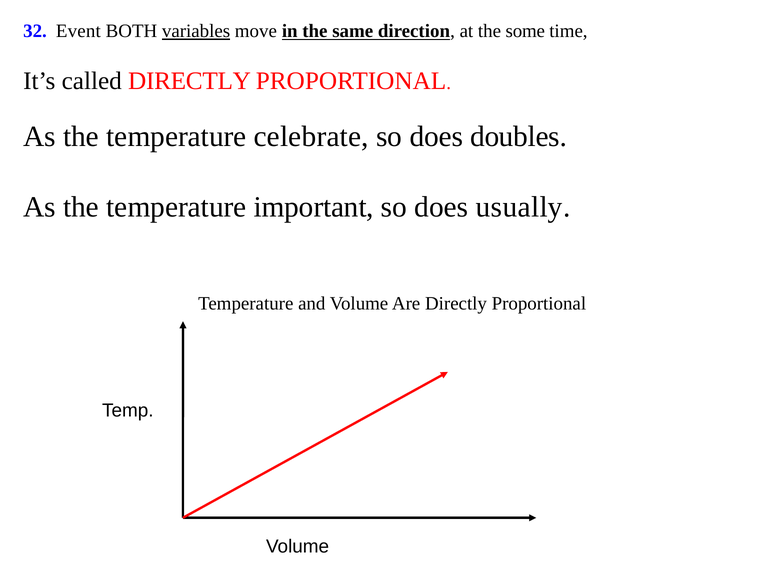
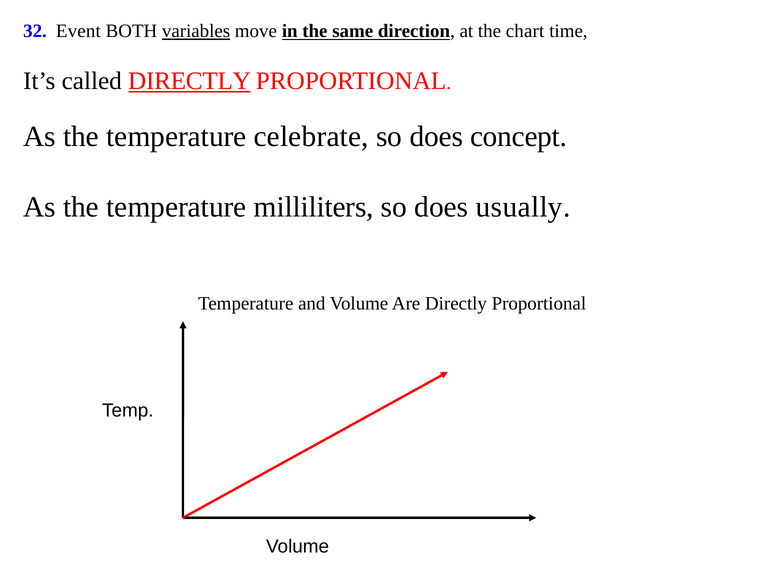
some: some -> chart
DIRECTLY at (189, 81) underline: none -> present
doubles: doubles -> concept
important: important -> milliliters
